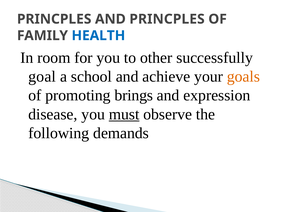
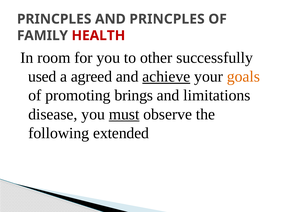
HEALTH colour: blue -> red
goal: goal -> used
school: school -> agreed
achieve underline: none -> present
expression: expression -> limitations
demands: demands -> extended
